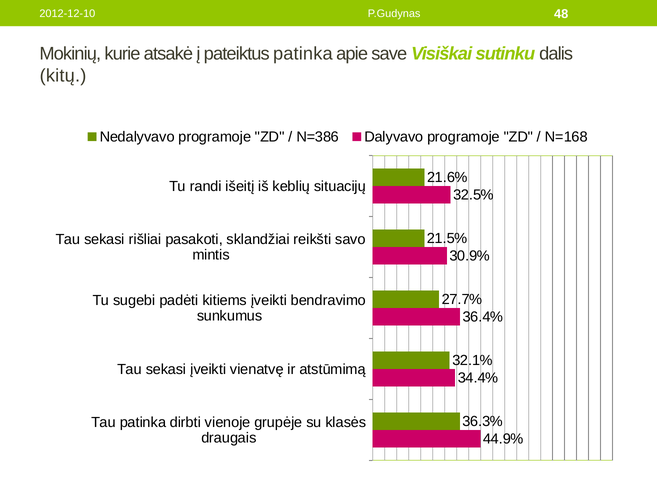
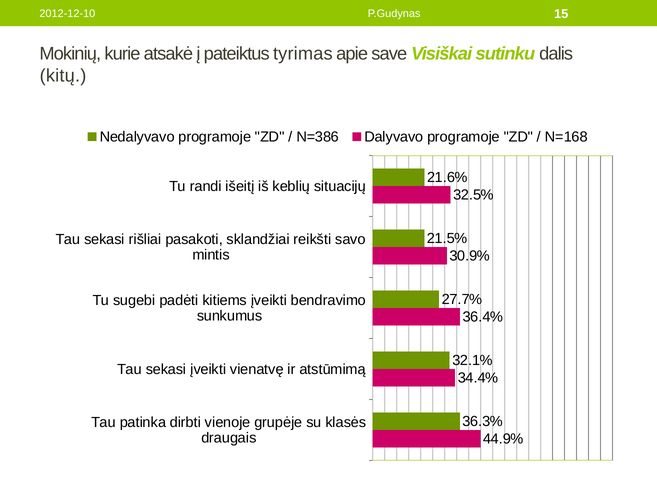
48: 48 -> 15
pateiktus patinka: patinka -> tyrimas
